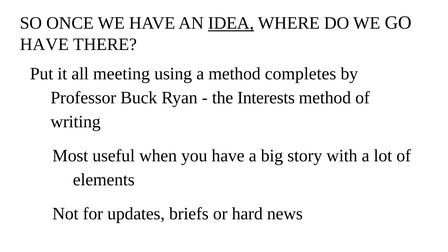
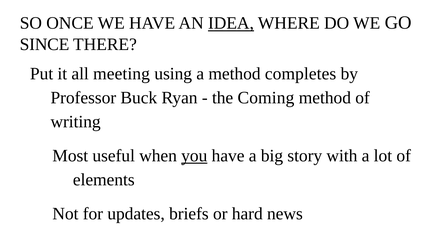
HAVE at (44, 44): HAVE -> SINCE
Interests: Interests -> Coming
you underline: none -> present
